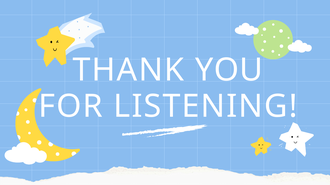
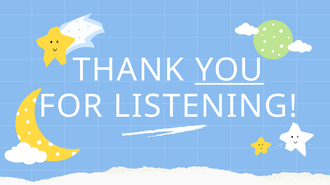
YOU underline: none -> present
